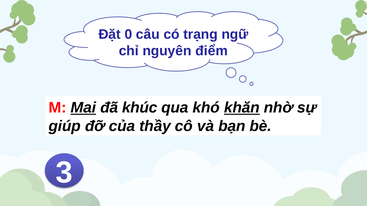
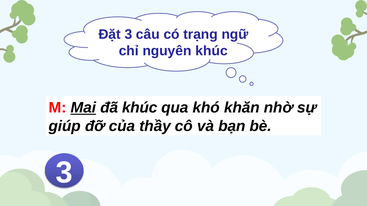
Đặt 0: 0 -> 3
nguyên điểm: điểm -> khúc
khăn underline: present -> none
